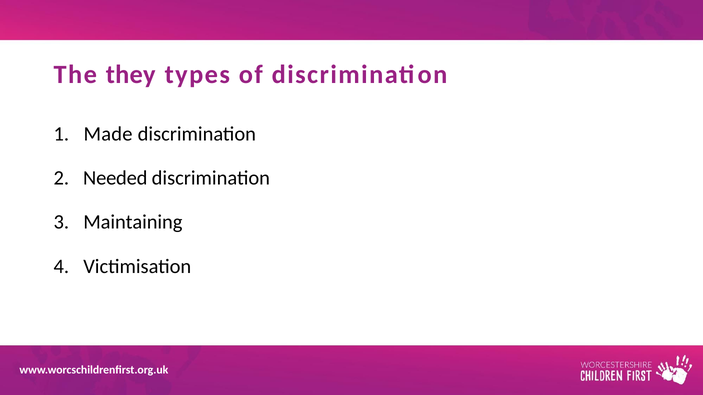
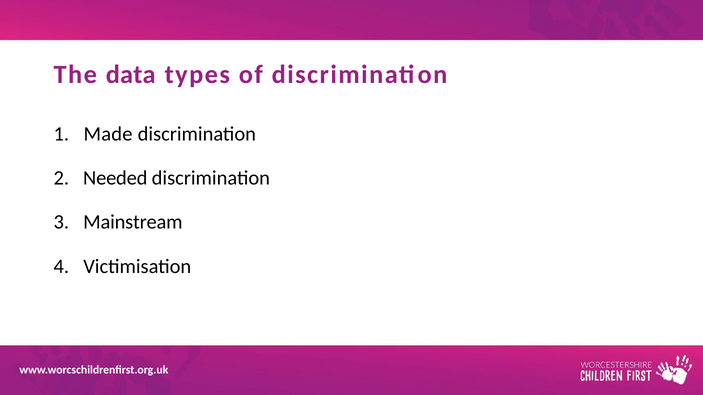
they: they -> data
Maintaining: Maintaining -> Mainstream
